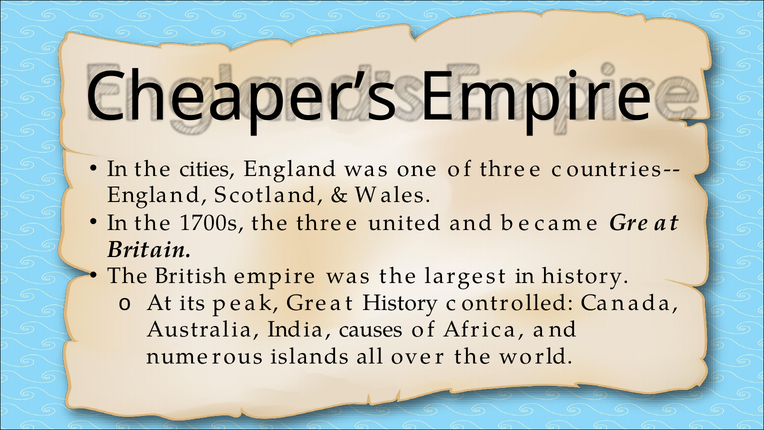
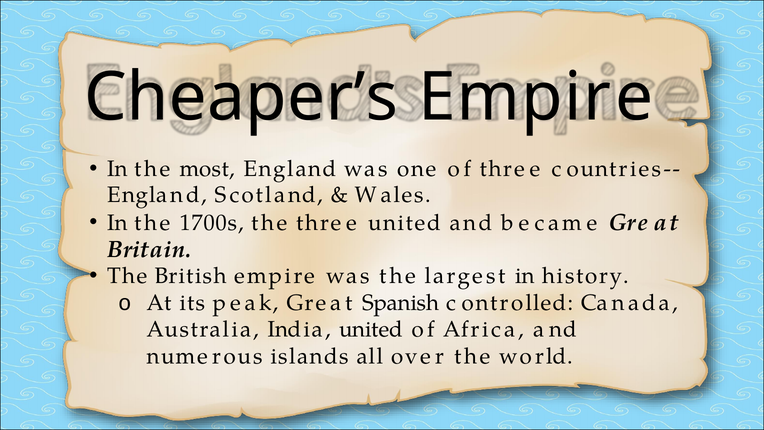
cities: cities -> most
Great History: History -> Spanish
India causes: causes -> united
